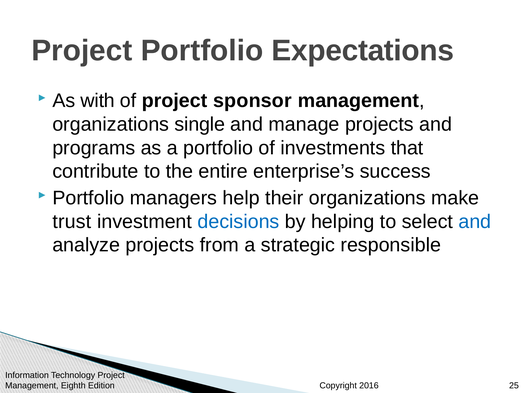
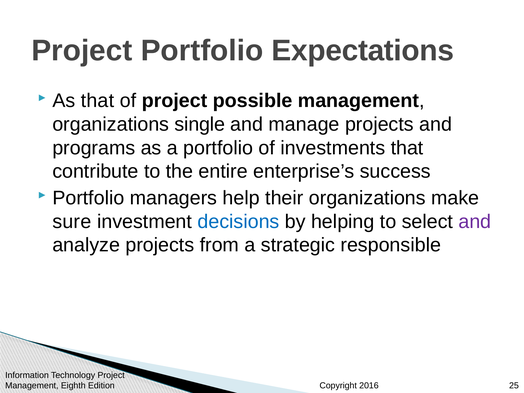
As with: with -> that
sponsor: sponsor -> possible
trust: trust -> sure
and at (475, 222) colour: blue -> purple
